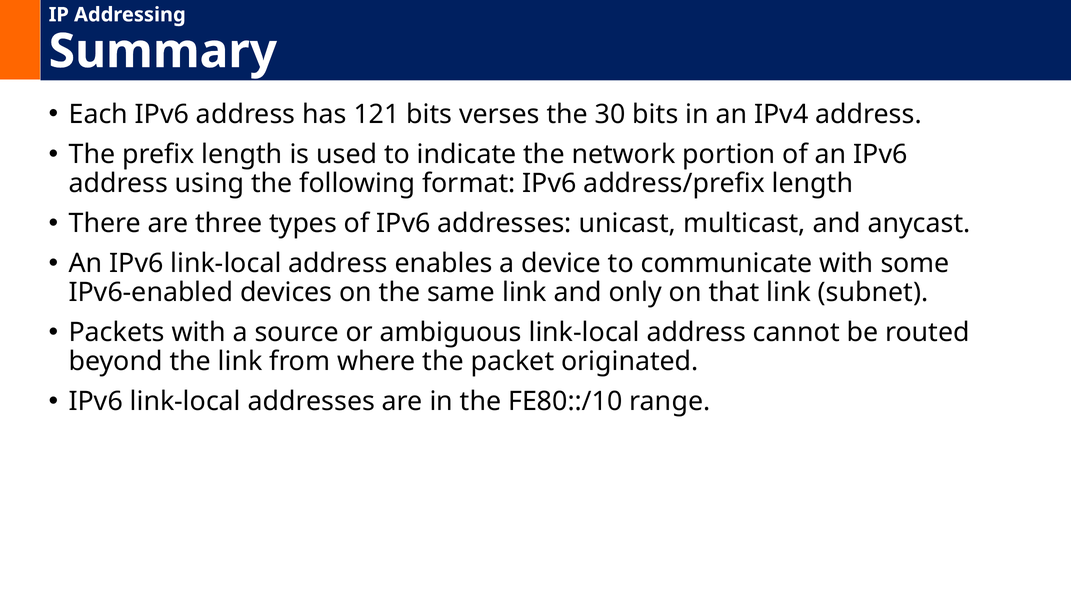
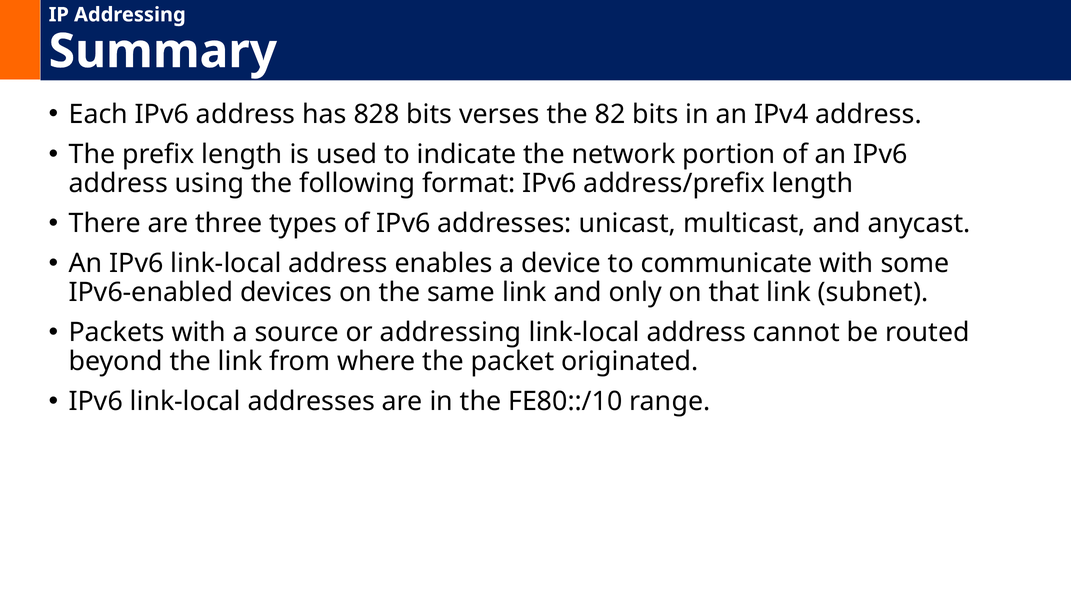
121: 121 -> 828
30: 30 -> 82
or ambiguous: ambiguous -> addressing
